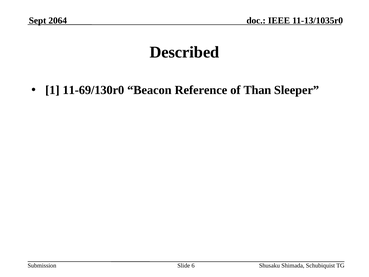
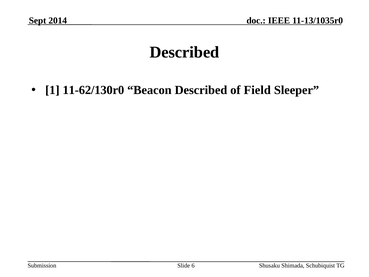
2064: 2064 -> 2014
11-69/130r0: 11-69/130r0 -> 11-62/130r0
Beacon Reference: Reference -> Described
Than: Than -> Field
